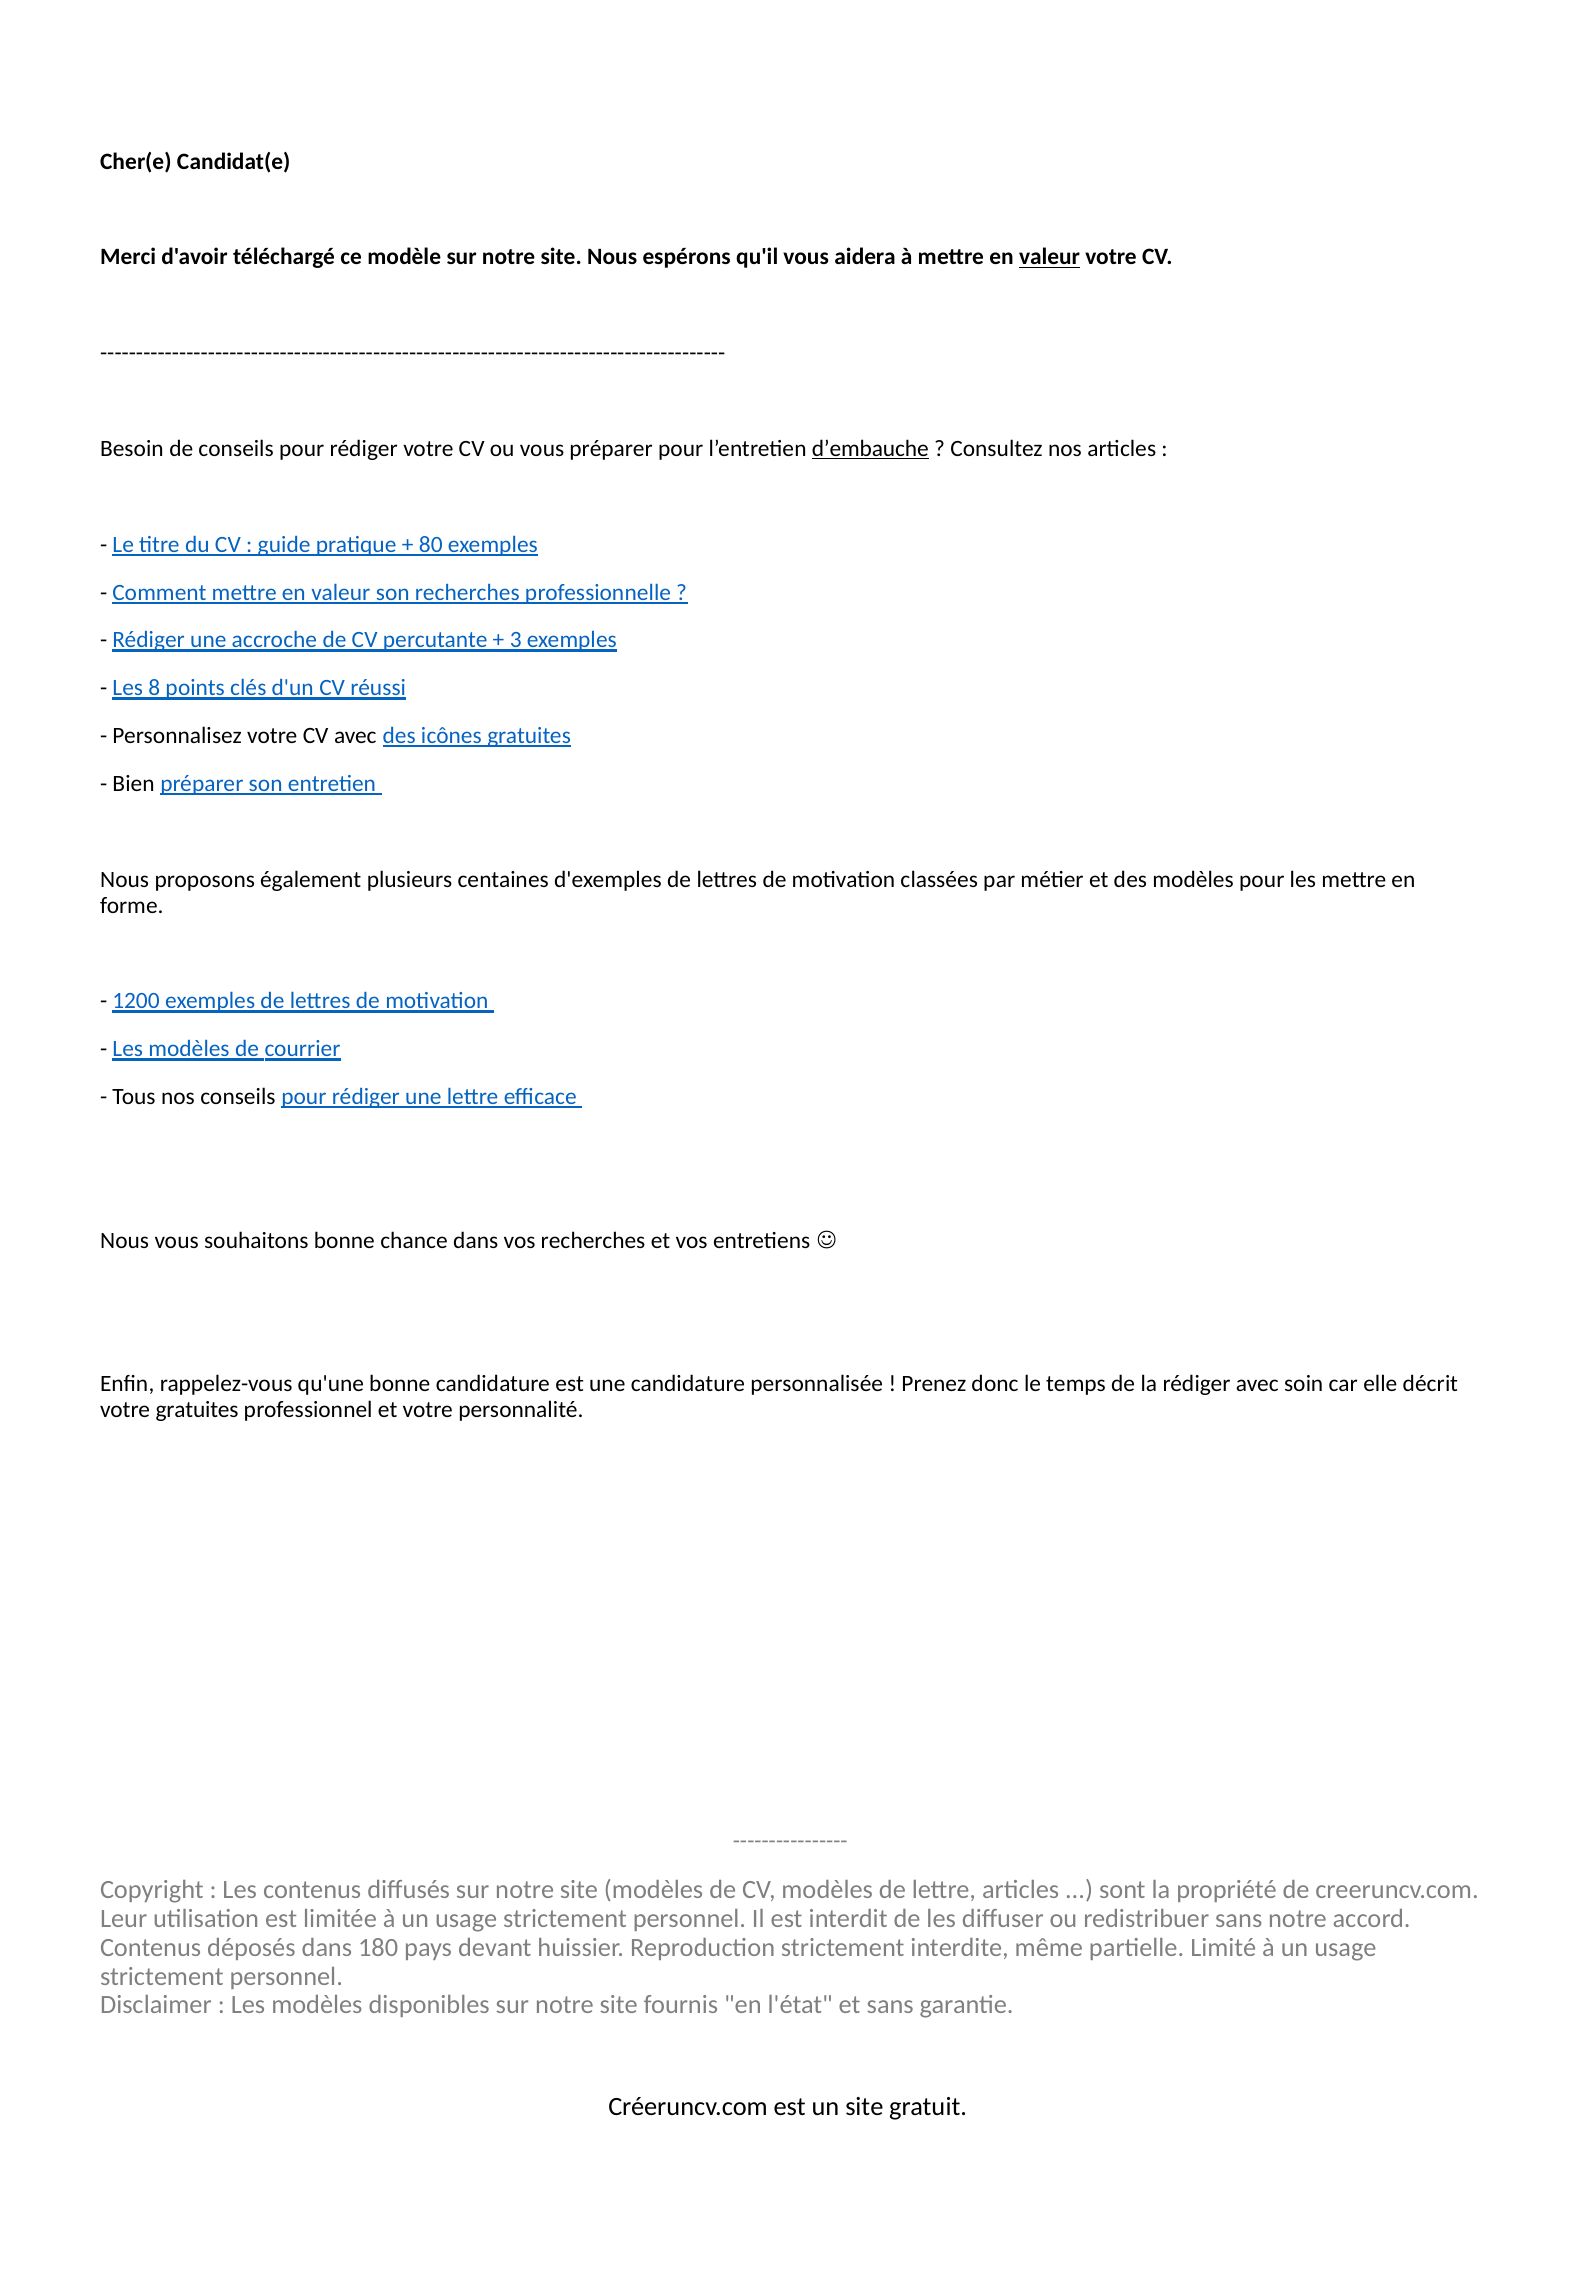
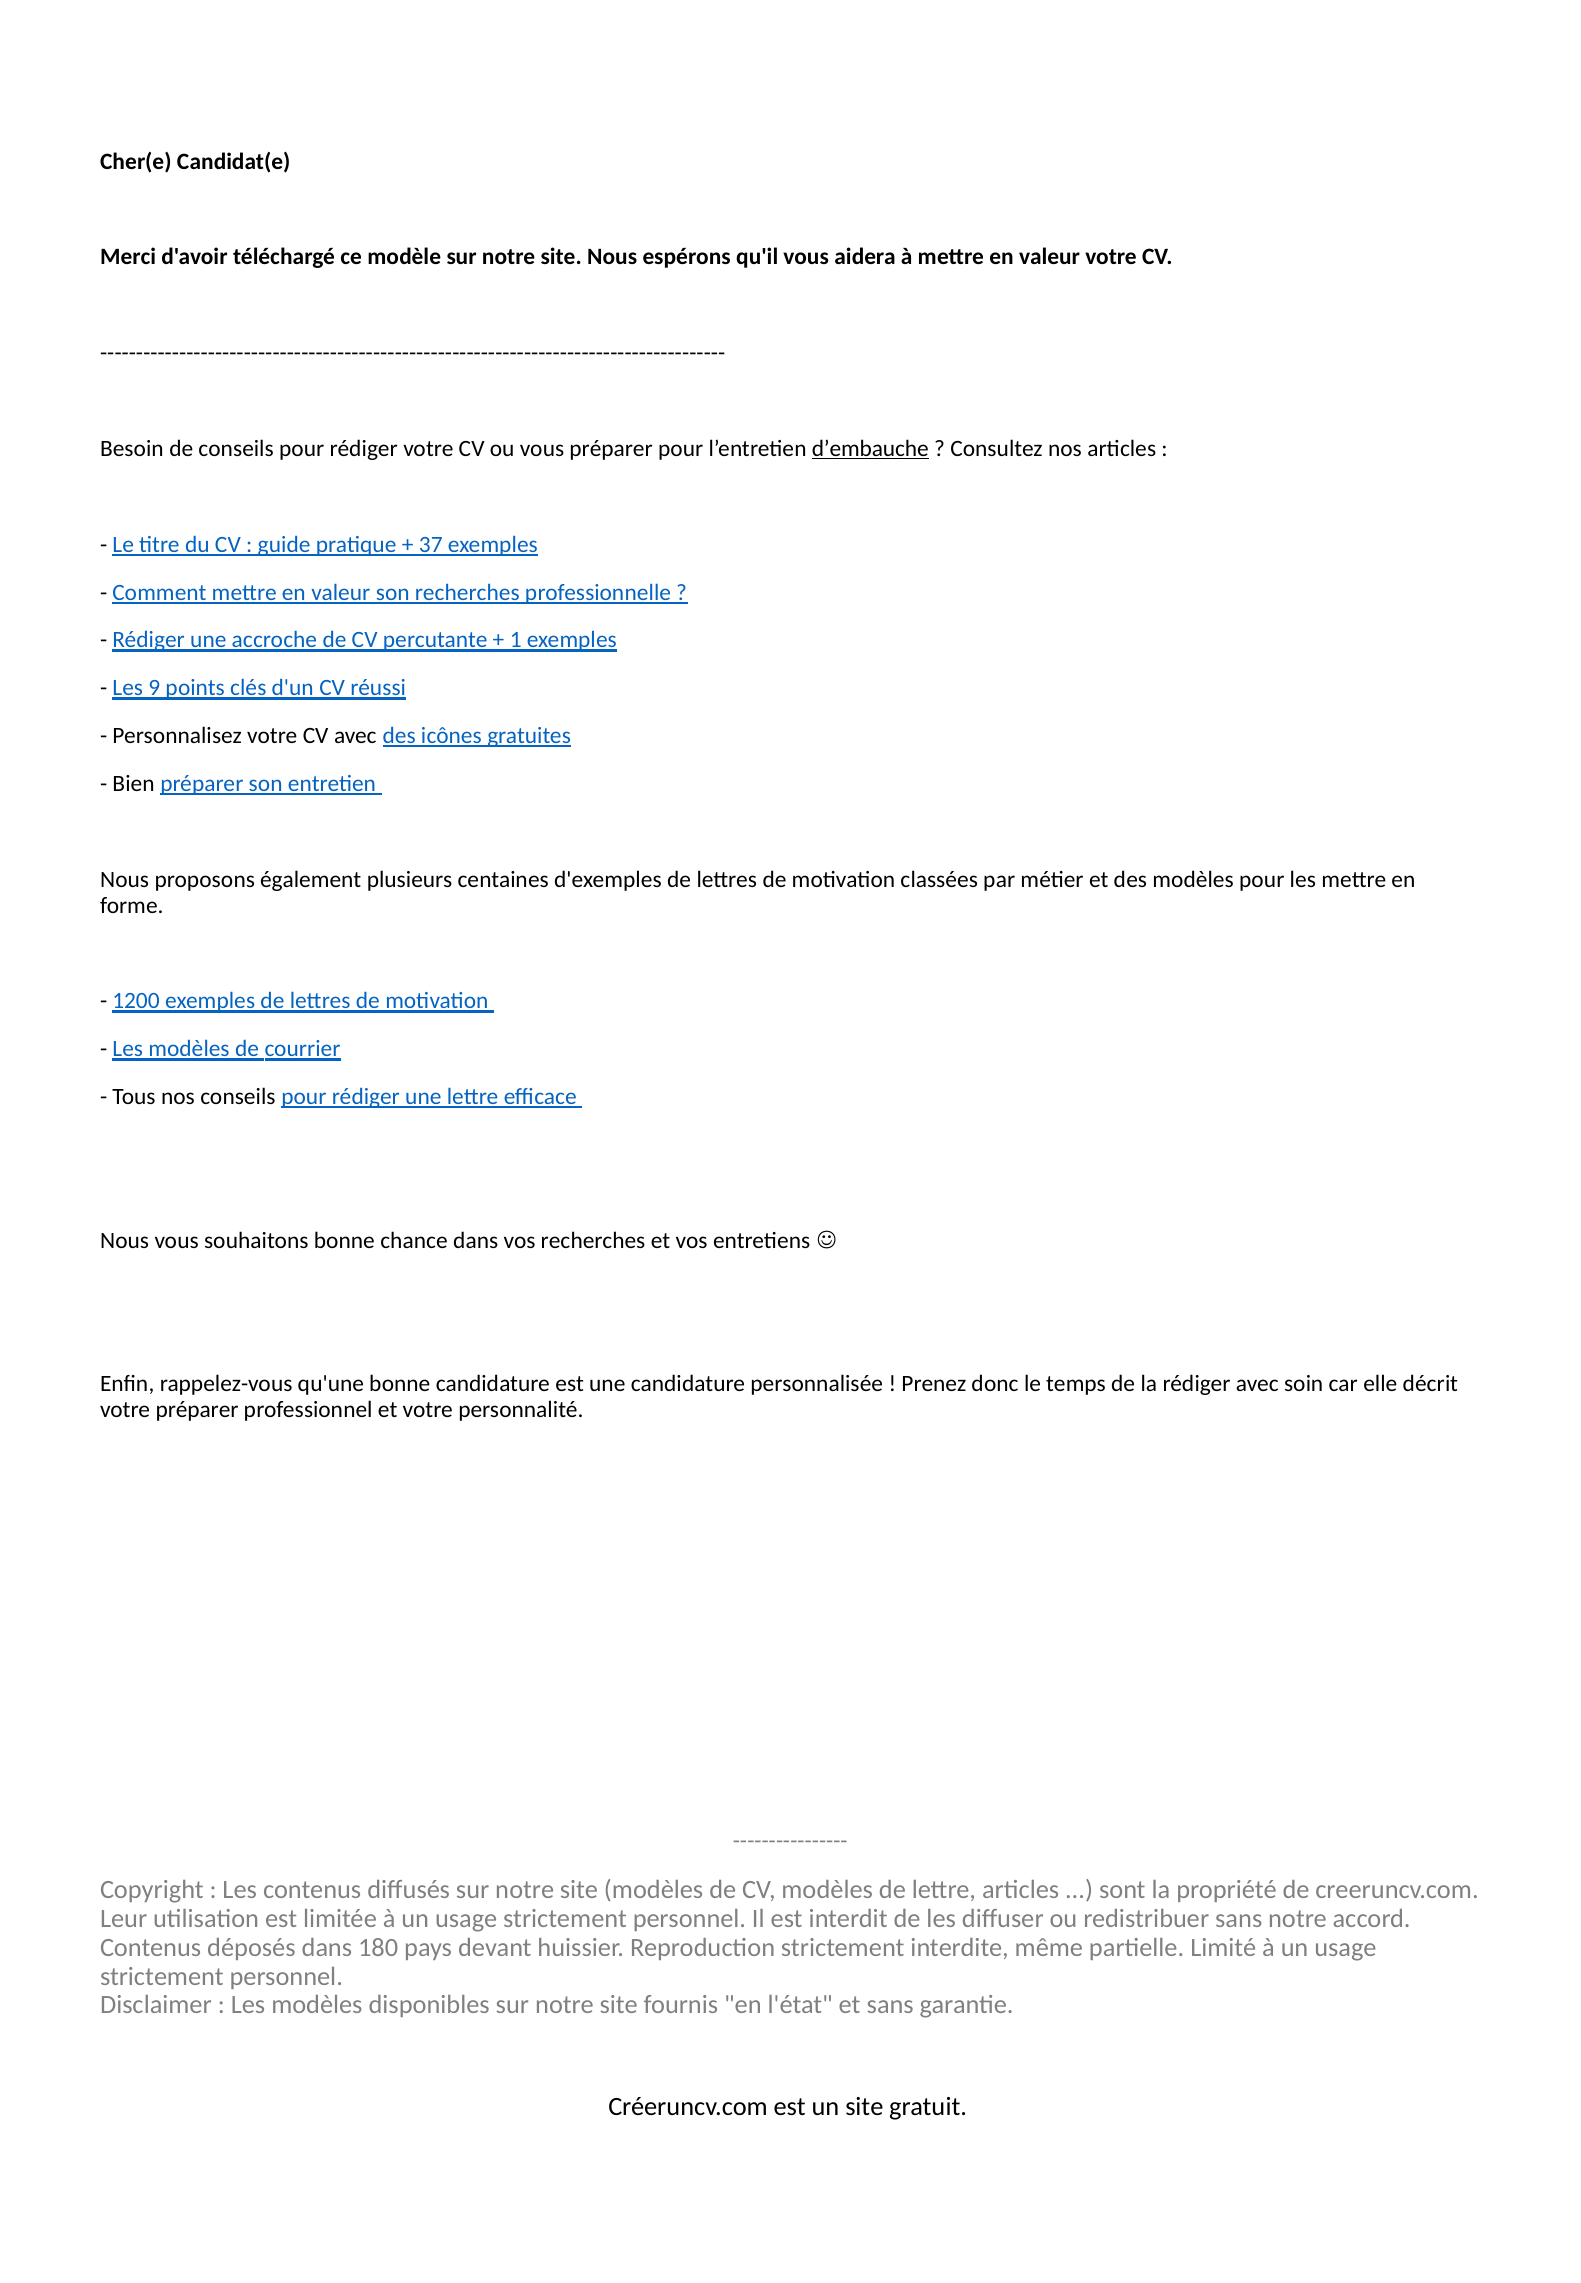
valeur at (1050, 257) underline: present -> none
80: 80 -> 37
3: 3 -> 1
8: 8 -> 9
votre gratuites: gratuites -> préparer
